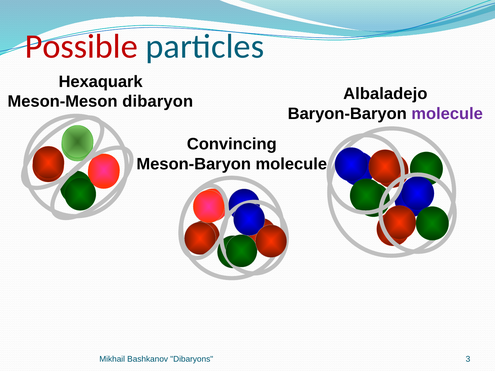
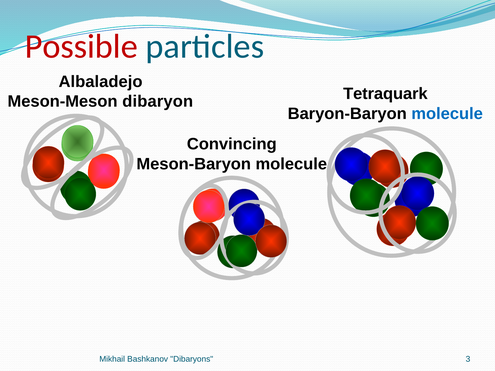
Hexaquark: Hexaquark -> Albaladejo
Albaladejo: Albaladejo -> Tetraquark
molecule at (447, 114) colour: purple -> blue
